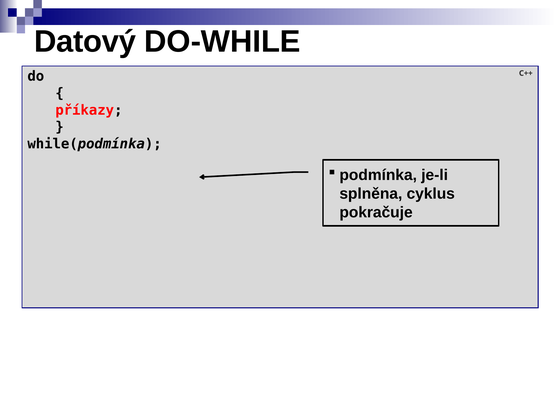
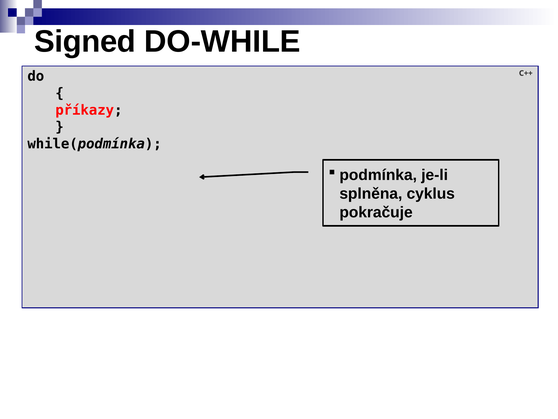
Datový: Datový -> Signed
